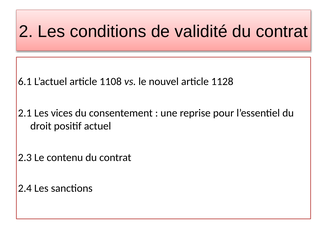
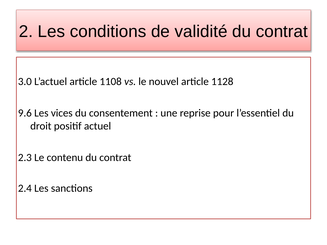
6.1: 6.1 -> 3.0
2.1: 2.1 -> 9.6
